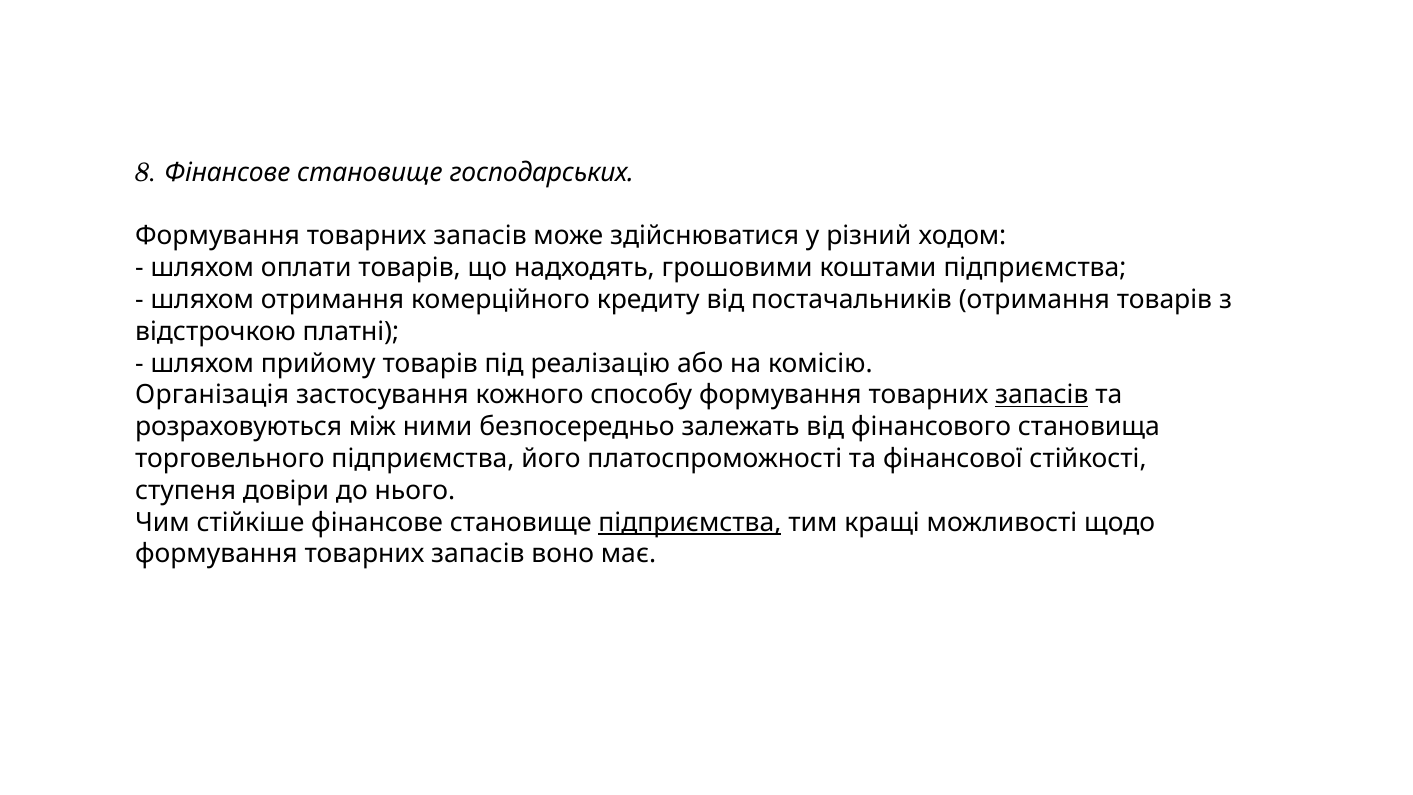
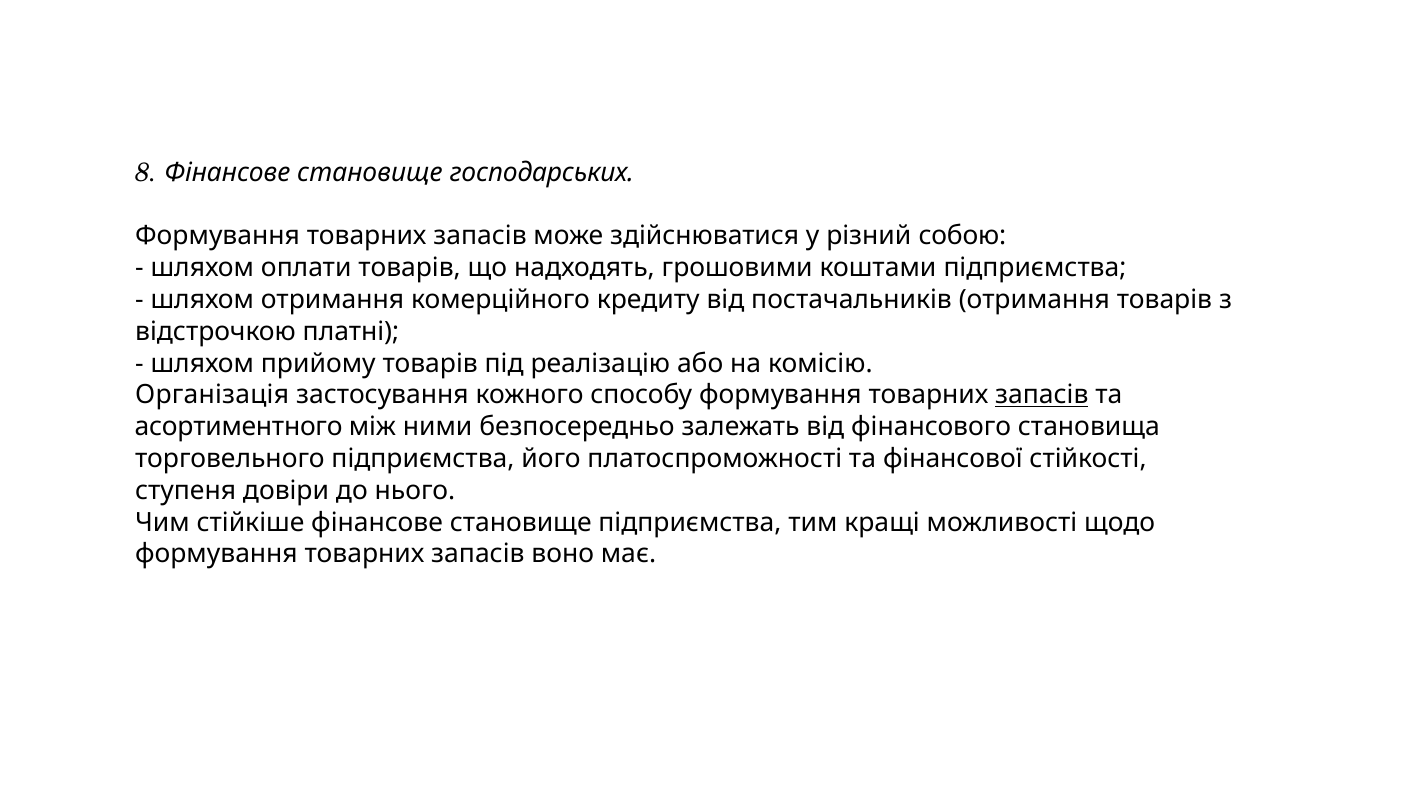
ходом: ходом -> собою
розраховуються: розраховуються -> асортиментного
підприємства at (690, 522) underline: present -> none
